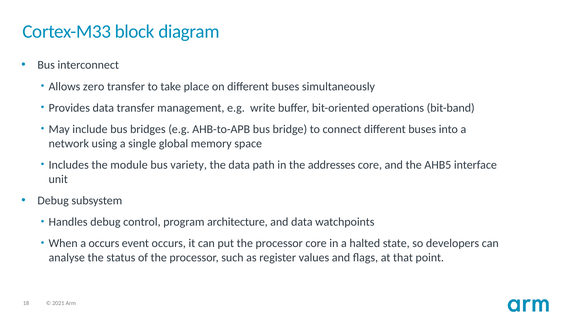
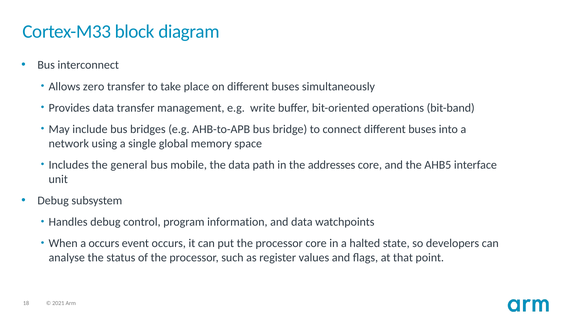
module: module -> general
variety: variety -> mobile
architecture: architecture -> information
